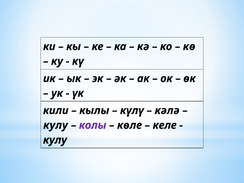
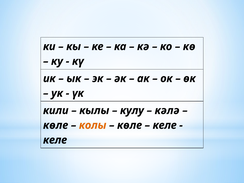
күлү: күлү -> кулу
кулу at (56, 125): кулу -> көле
колы colour: purple -> orange
кулу at (55, 140): кулу -> келе
